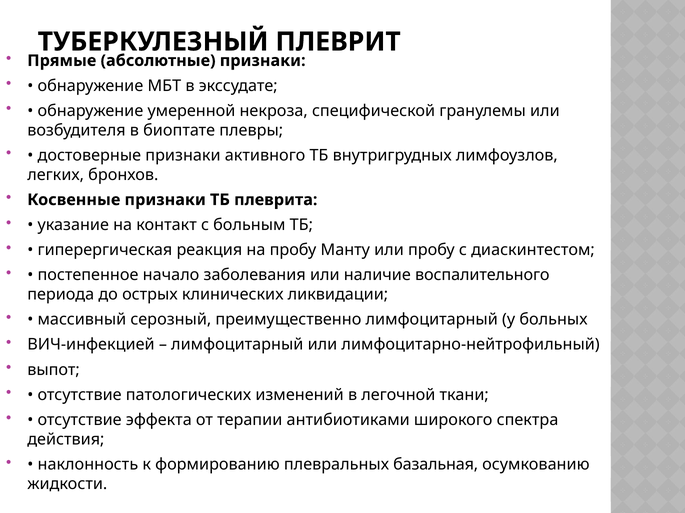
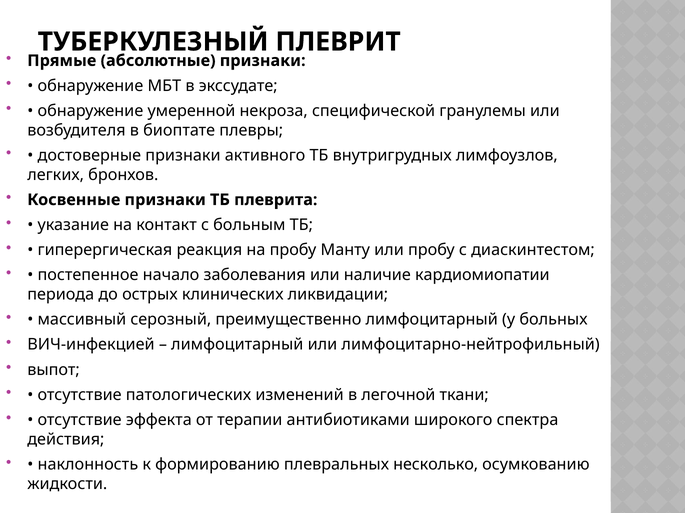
воспалительного: воспалительного -> кардиомиопатии
базальная: базальная -> несколько
